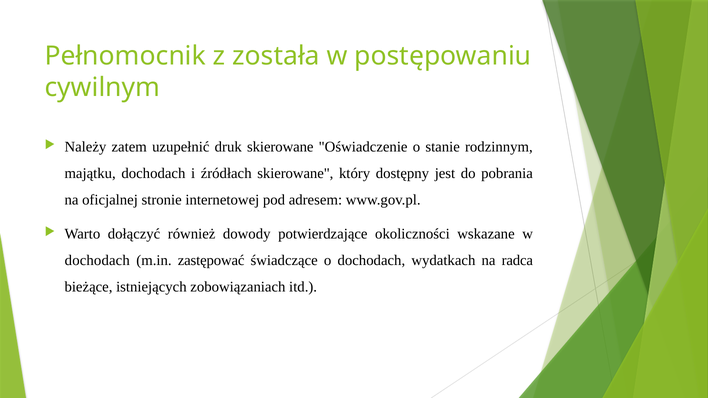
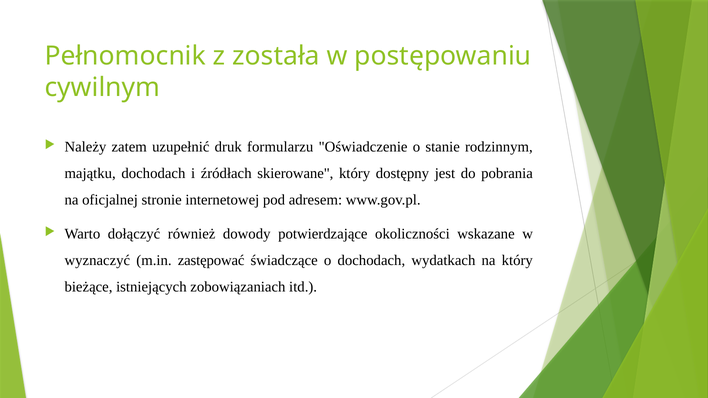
druk skierowane: skierowane -> formularzu
dochodach at (97, 261): dochodach -> wyznaczyć
na radca: radca -> który
